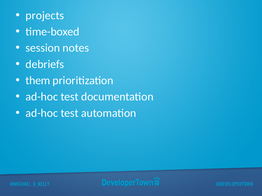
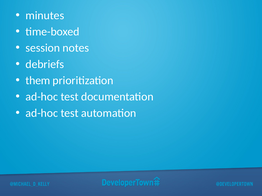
projects: projects -> minutes
